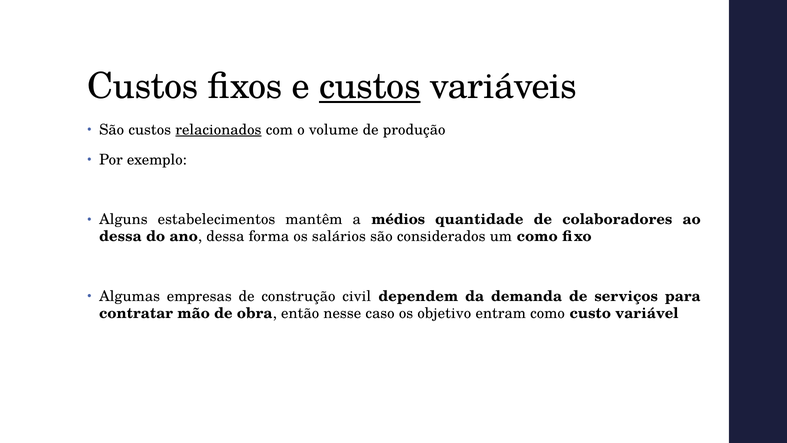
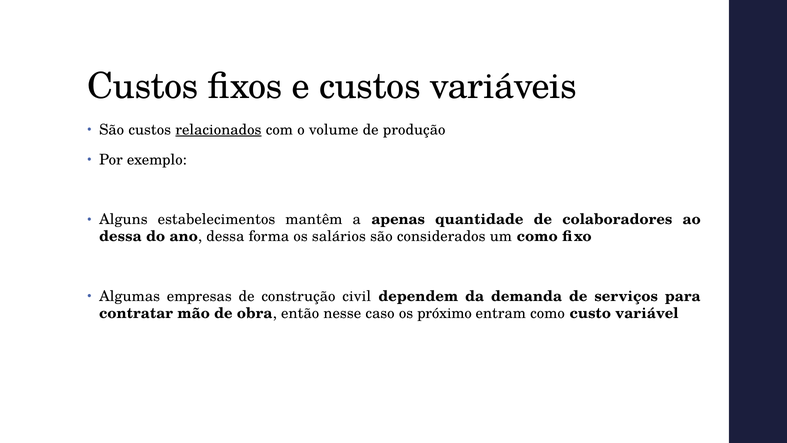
custos at (370, 87) underline: present -> none
médios: médios -> apenas
objetivo: objetivo -> próximo
